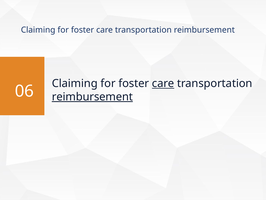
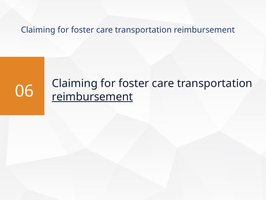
care at (163, 83) underline: present -> none
